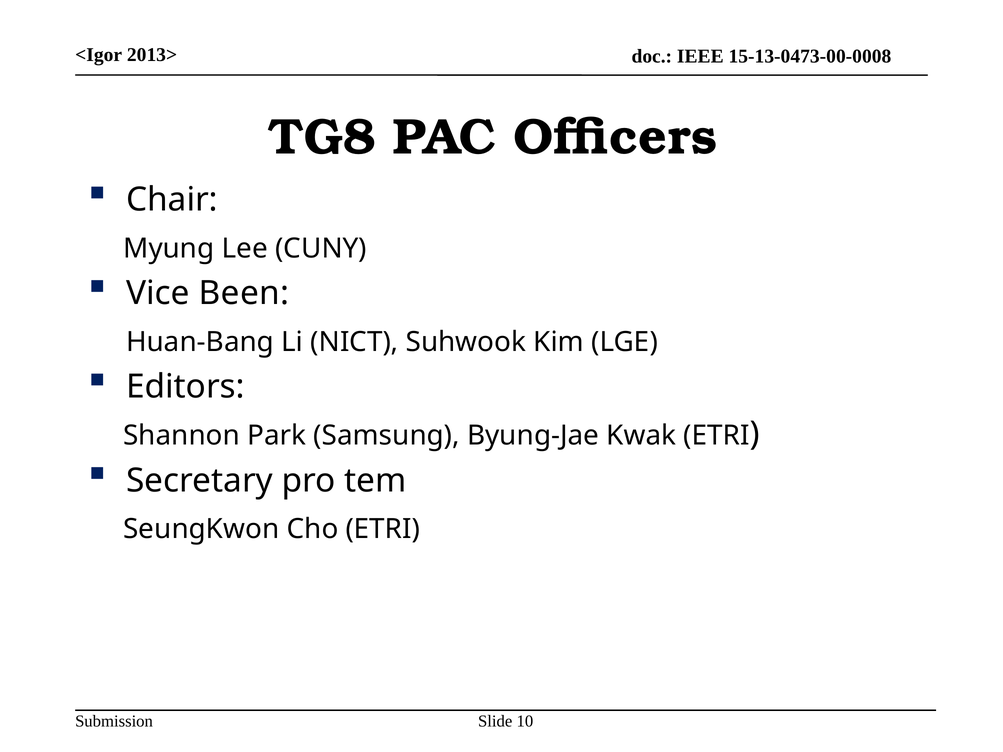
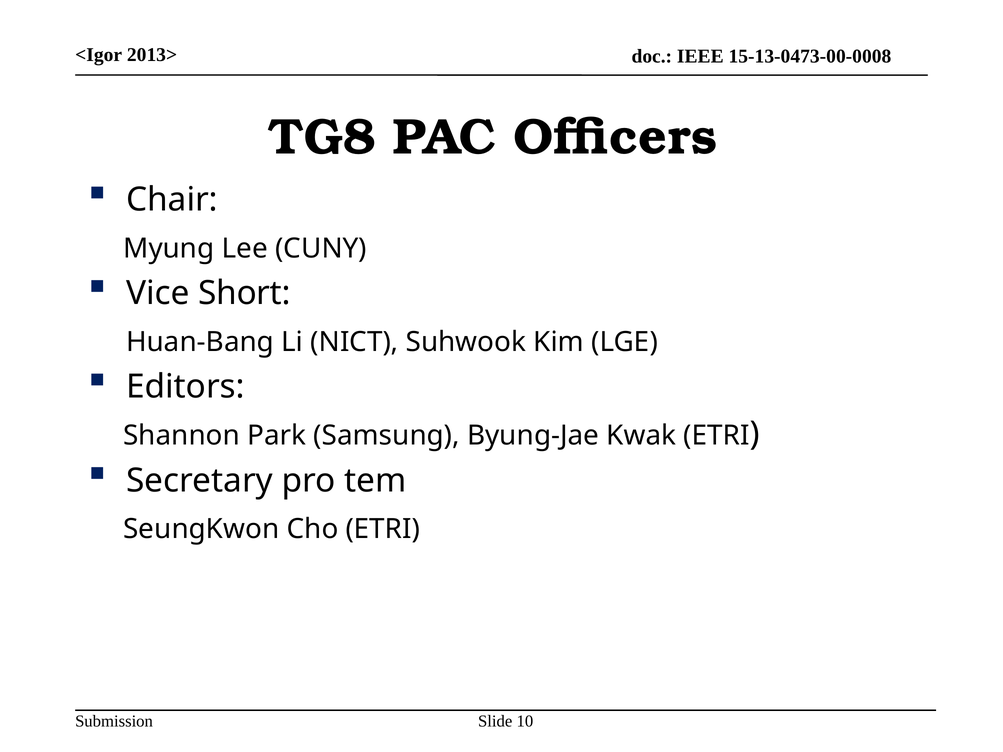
Been: Been -> Short
